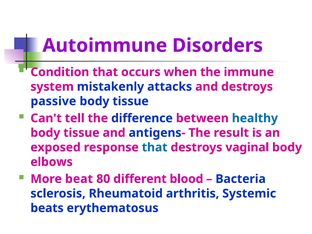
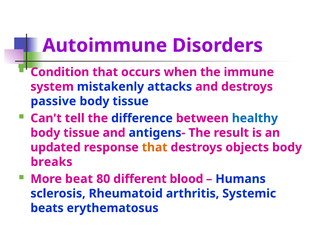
exposed: exposed -> updated
that at (155, 147) colour: blue -> orange
vaginal: vaginal -> objects
elbows: elbows -> breaks
Bacteria: Bacteria -> Humans
